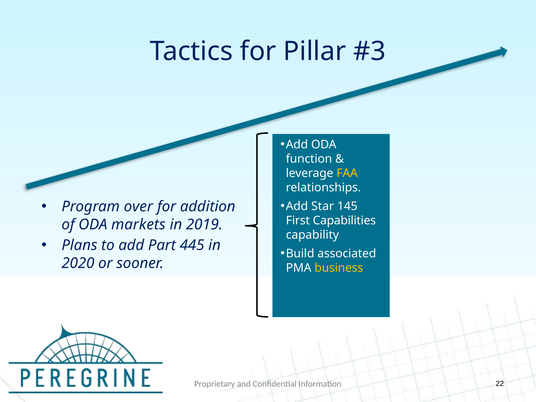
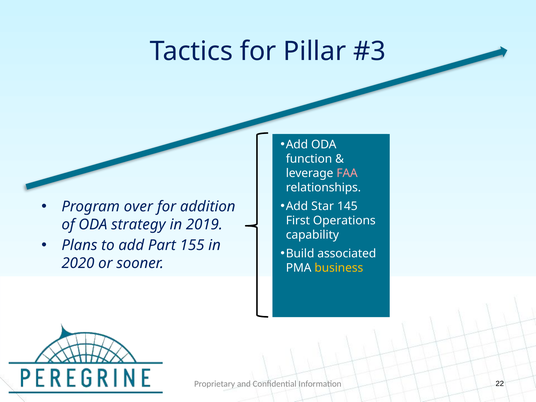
FAA colour: yellow -> pink
Capabilities: Capabilities -> Operations
markets: markets -> strategy
445: 445 -> 155
